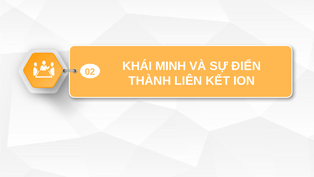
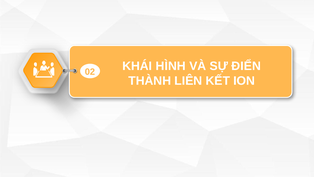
MINH: MINH -> HÌNH
